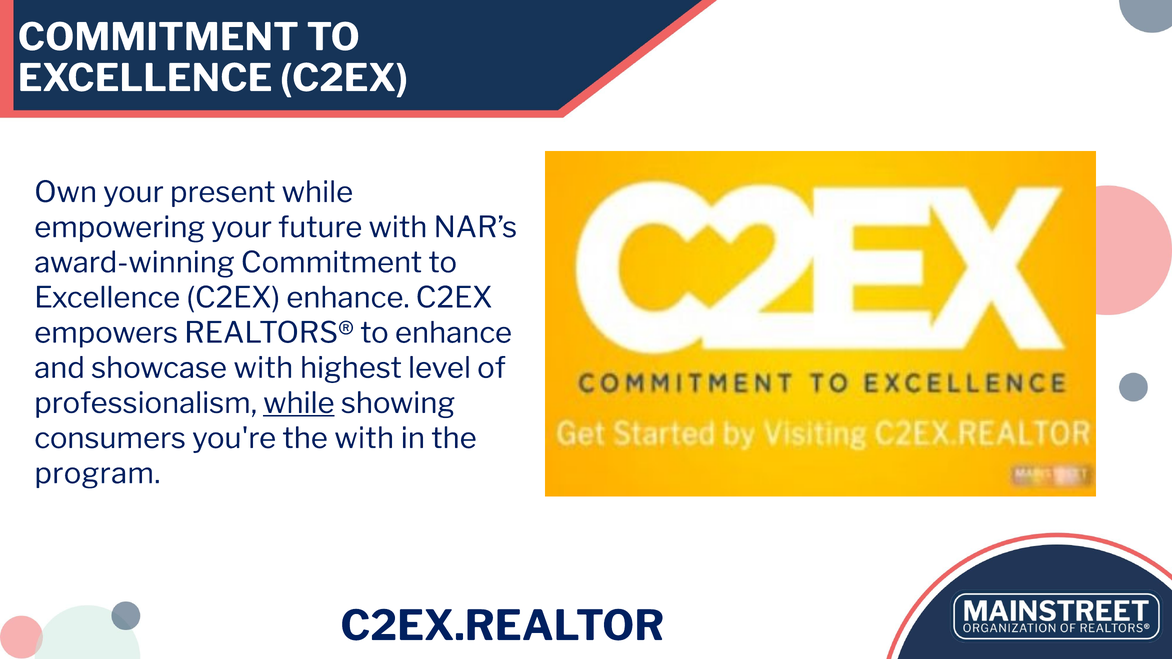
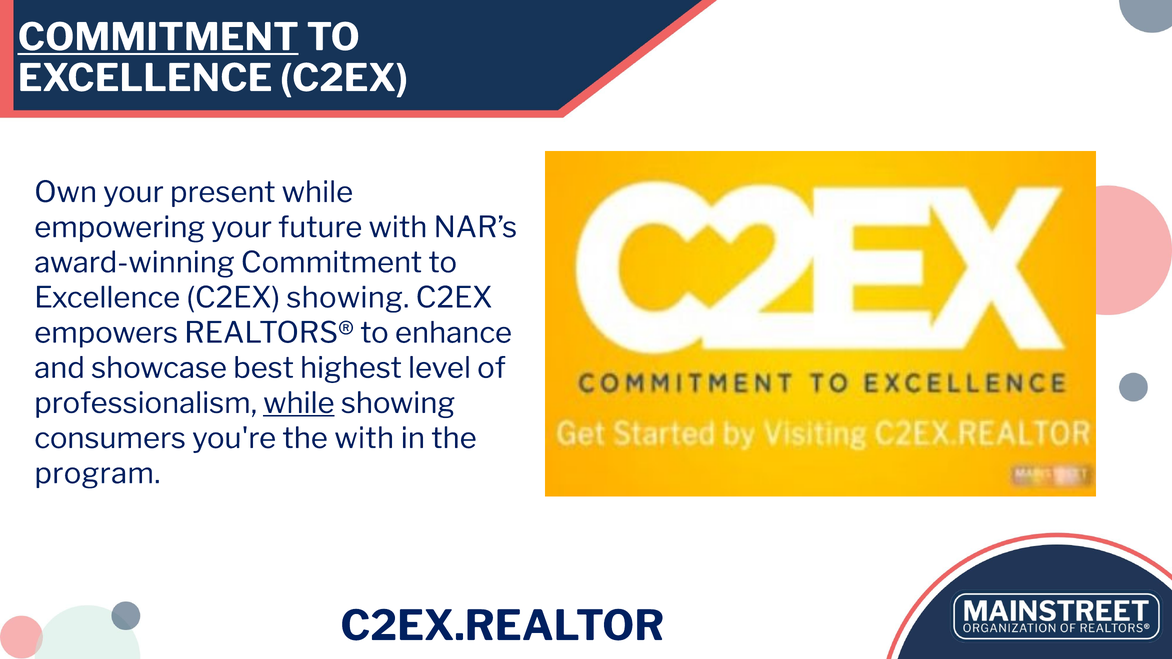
COMMITMENT at (158, 38) underline: none -> present
C2EX enhance: enhance -> showing
showcase with: with -> best
